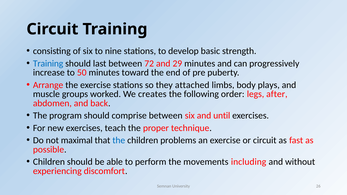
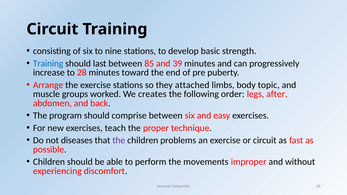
72: 72 -> 85
29: 29 -> 39
50: 50 -> 28
plays: plays -> topic
until: until -> easy
maximal: maximal -> diseases
the at (119, 140) colour: blue -> purple
including: including -> improper
